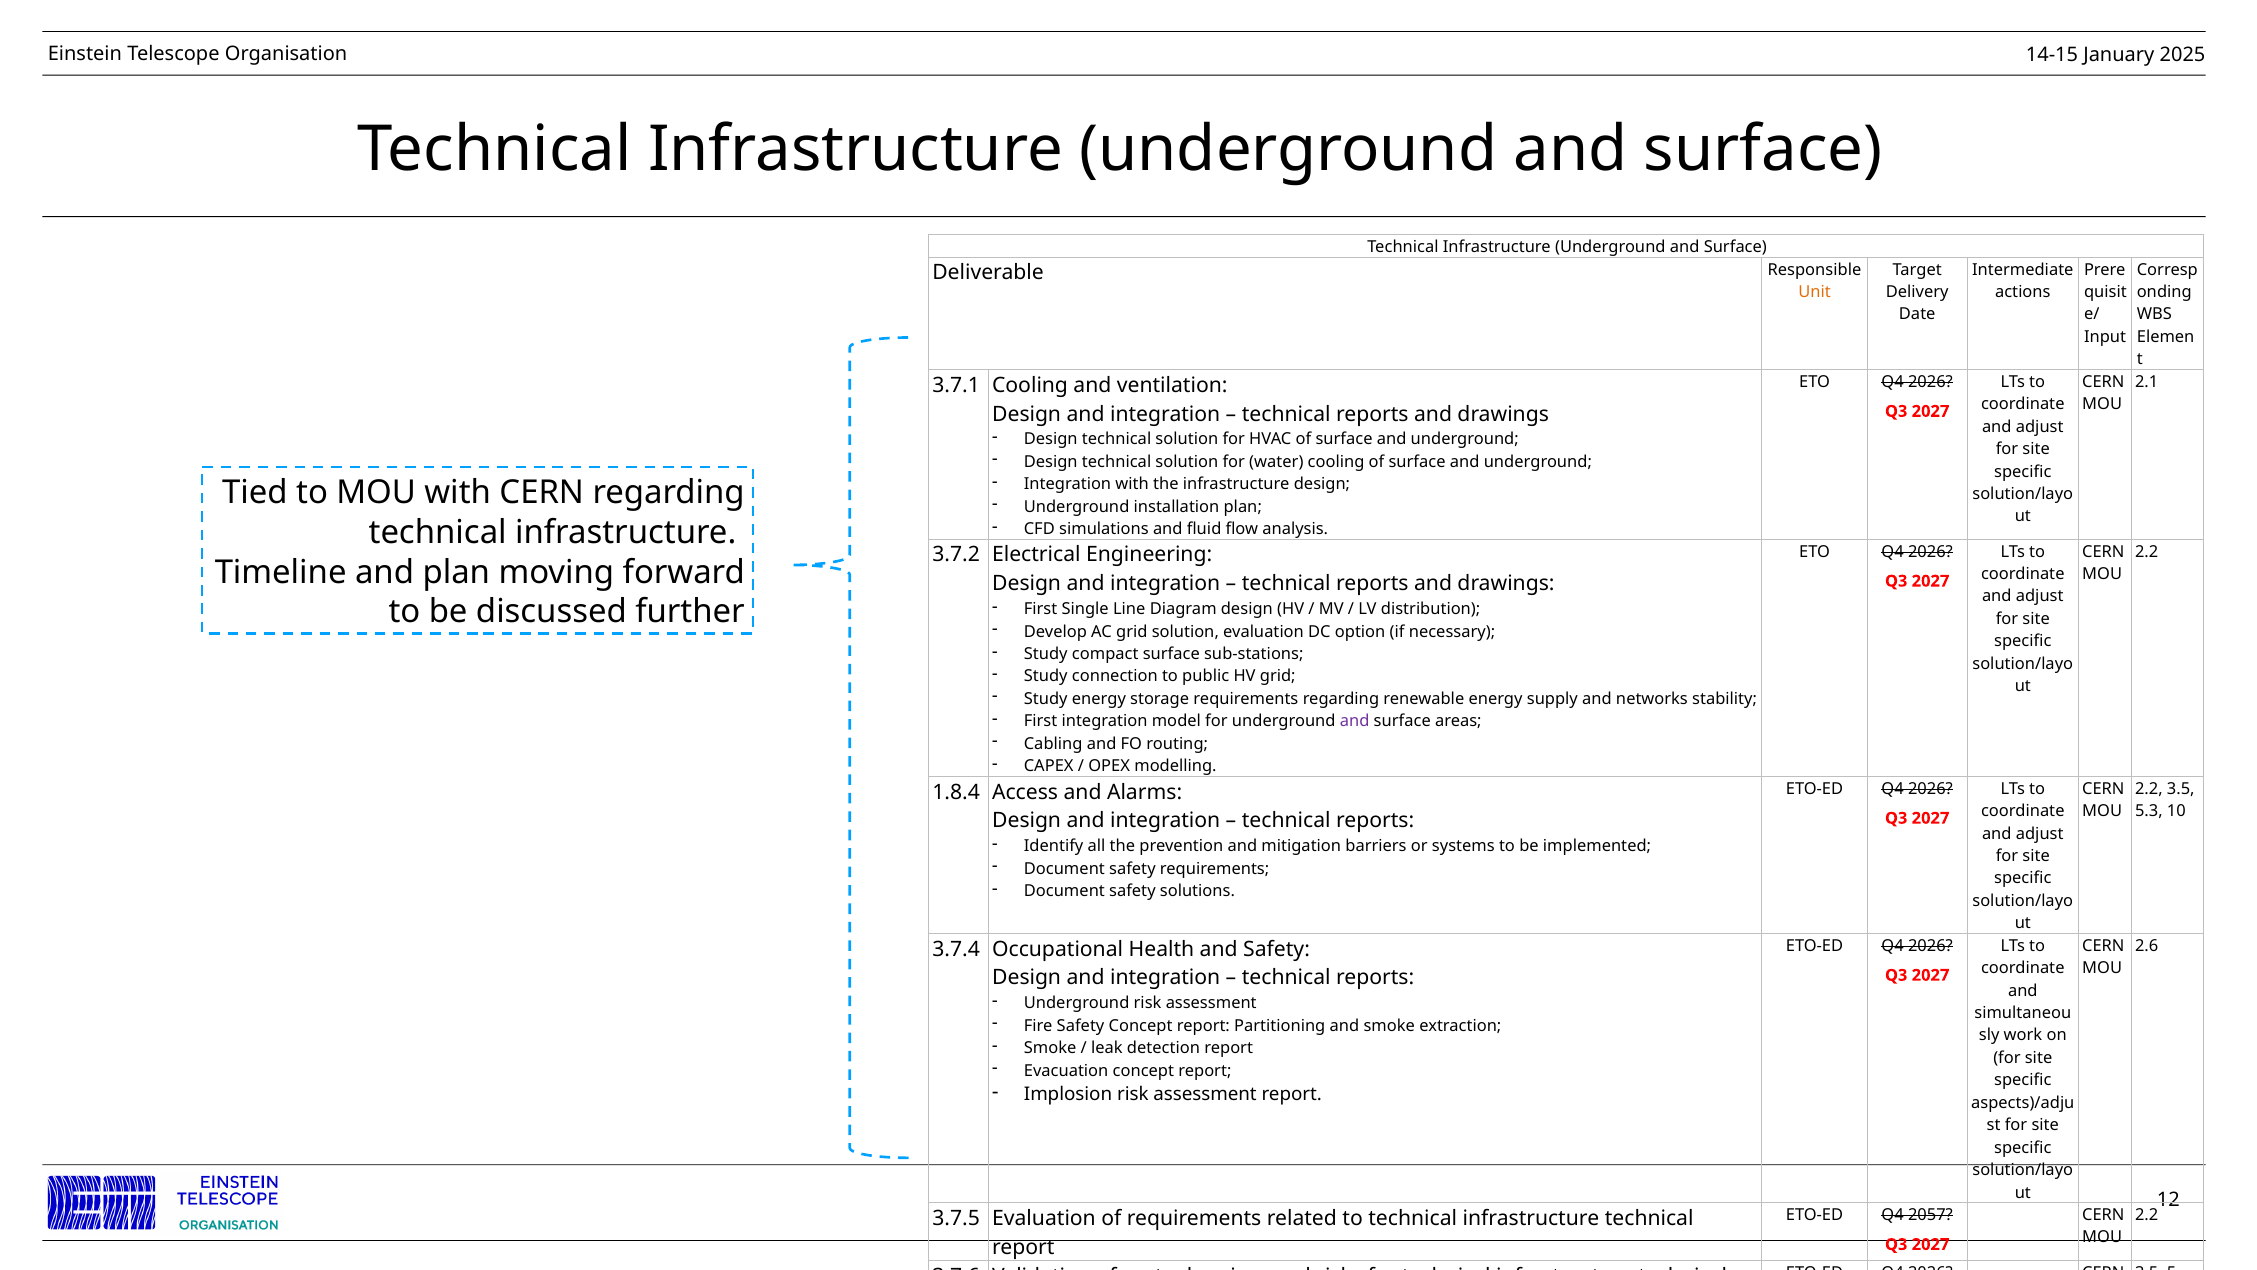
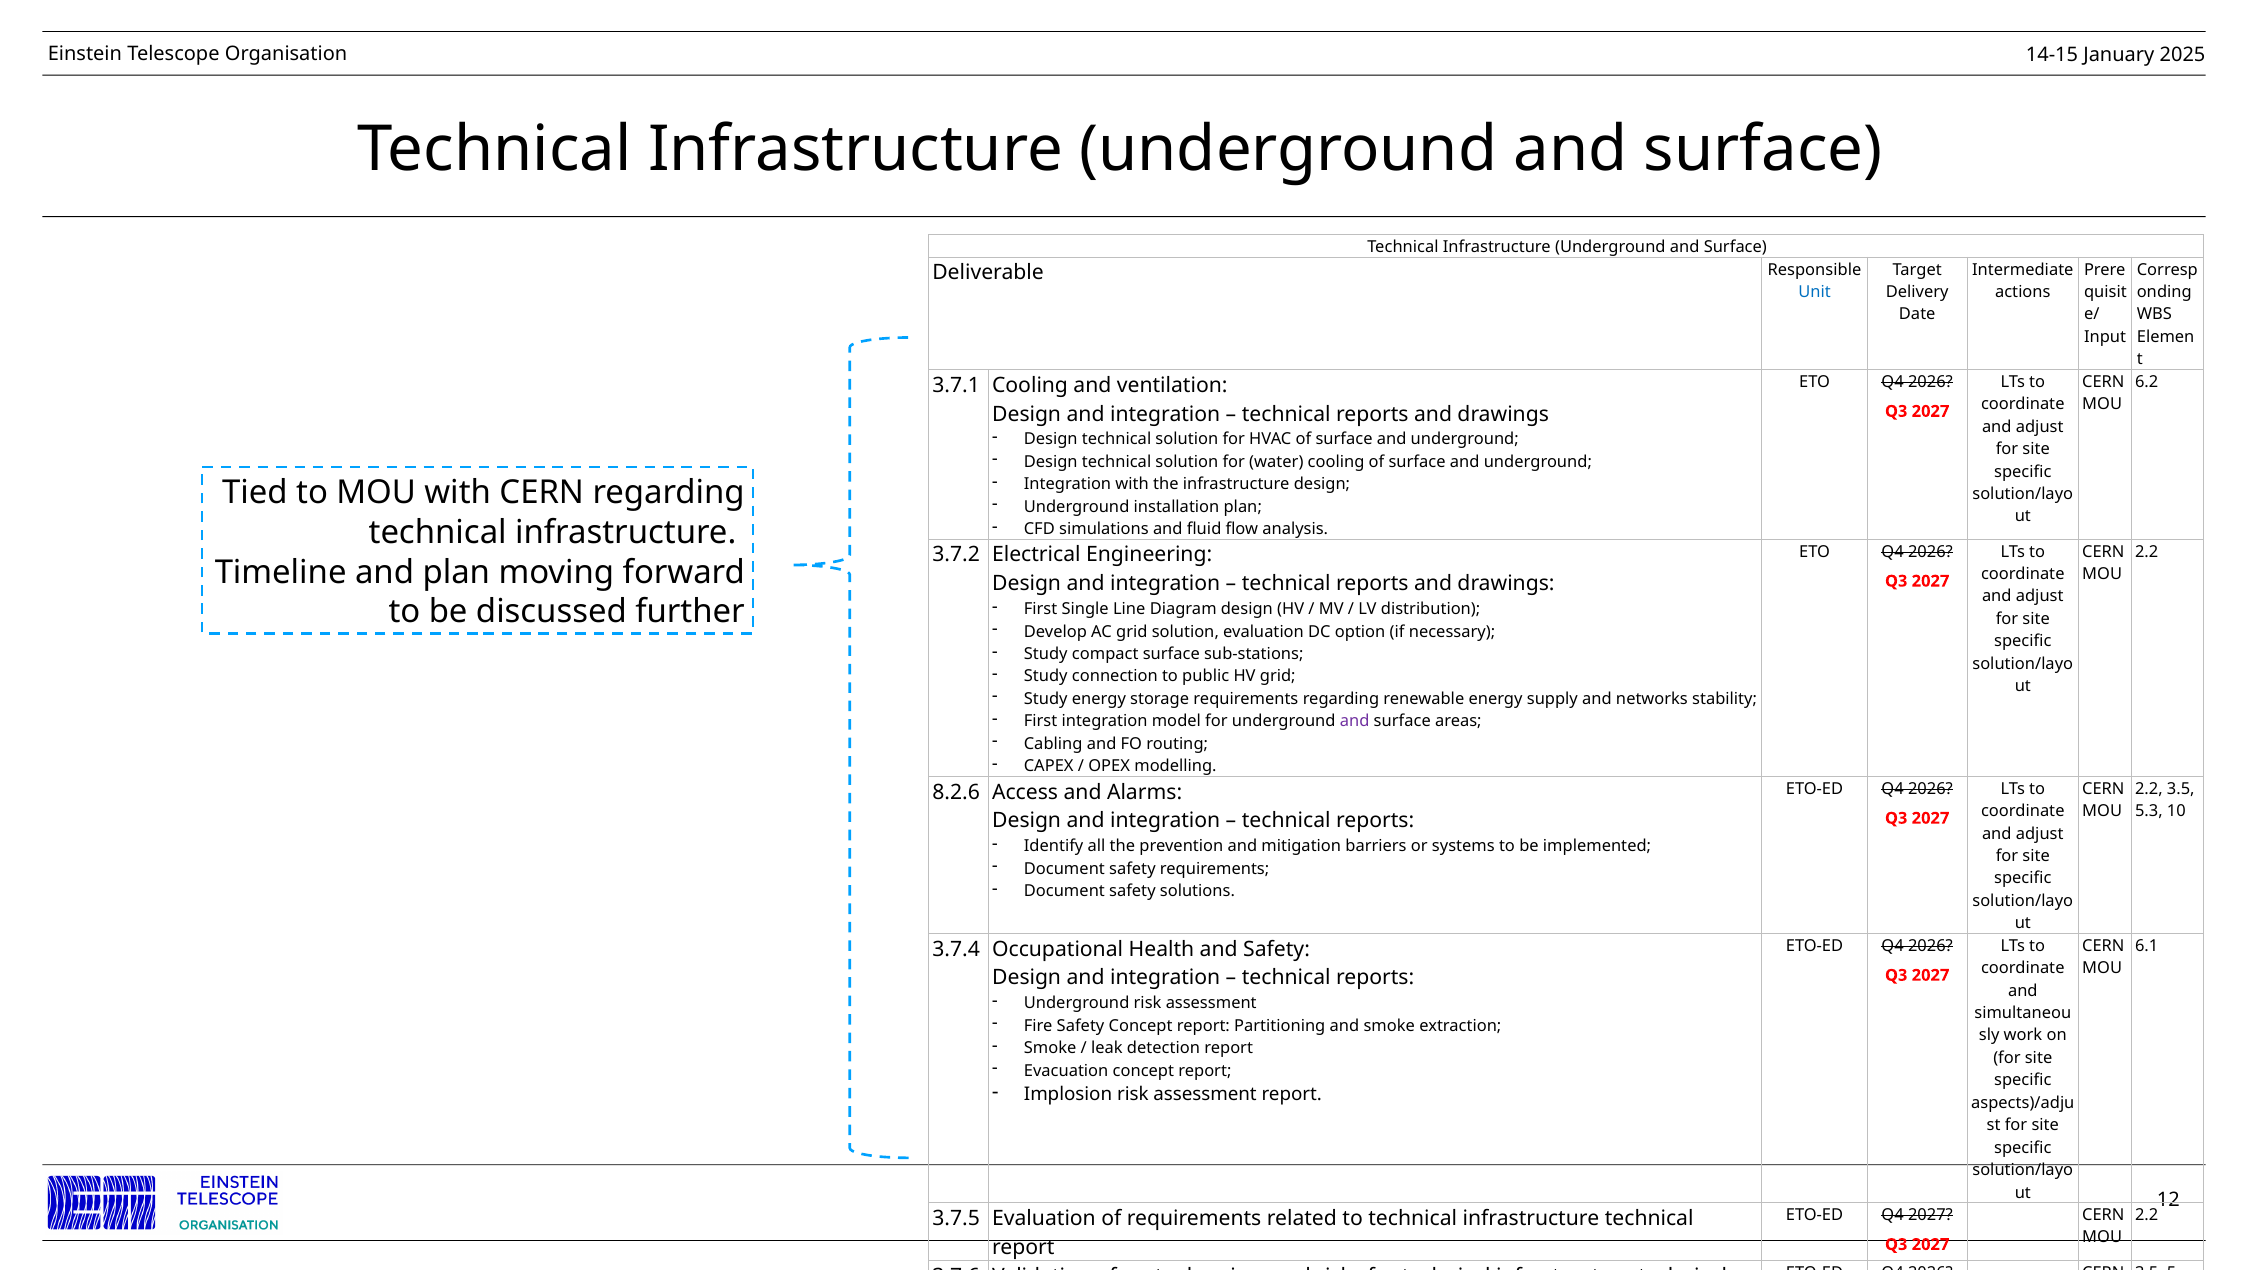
Unit colour: orange -> blue
2.1: 2.1 -> 6.2
1.8.4: 1.8.4 -> 8.2.6
2.6: 2.6 -> 6.1
Q4 2057: 2057 -> 2027
